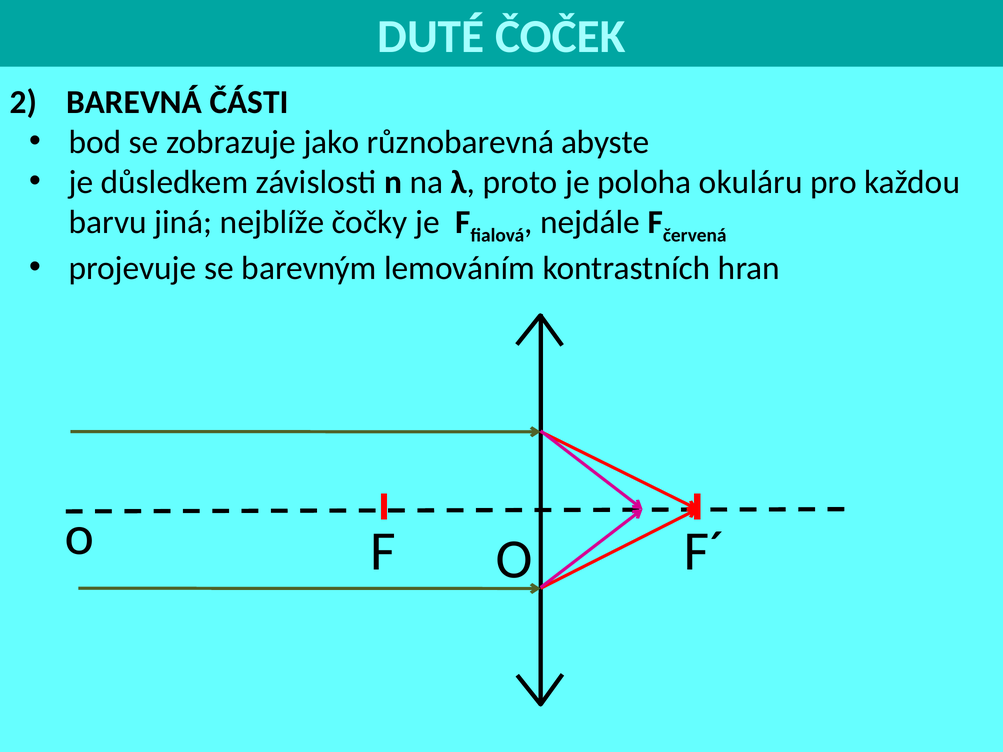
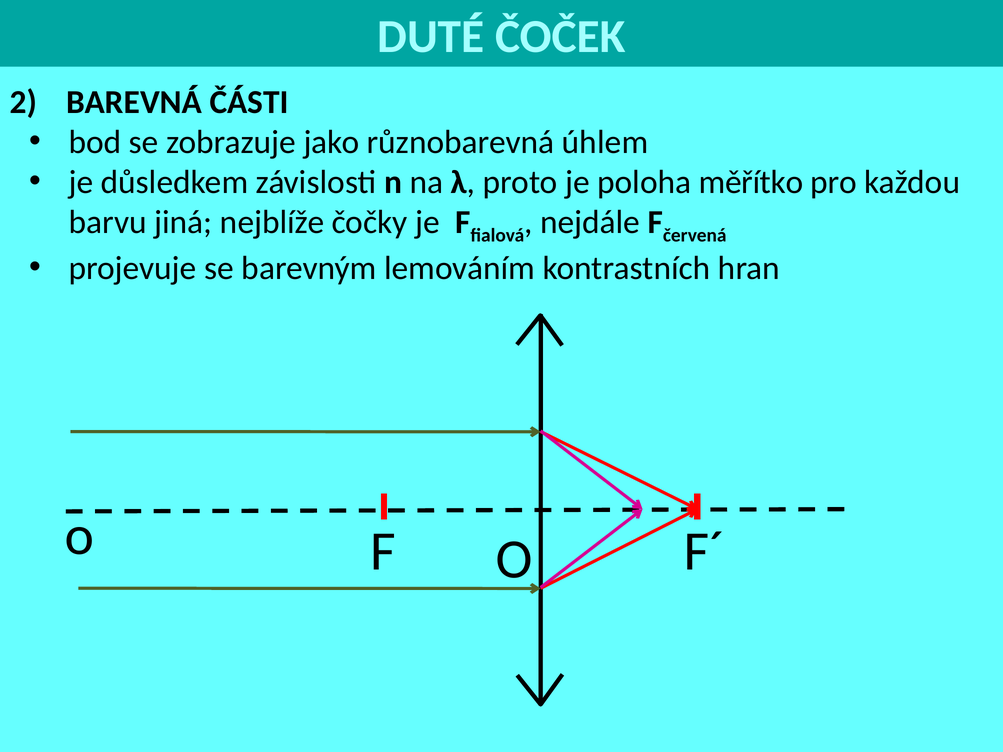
abyste: abyste -> úhlem
okuláru: okuláru -> měřítko
